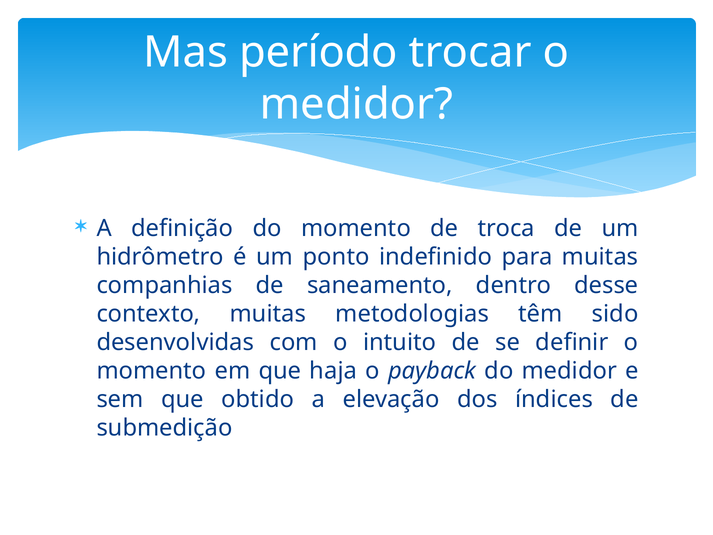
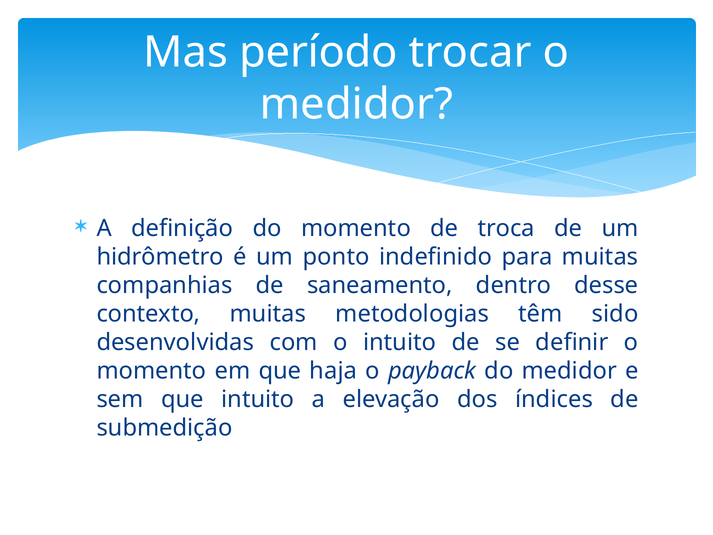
que obtido: obtido -> intuito
